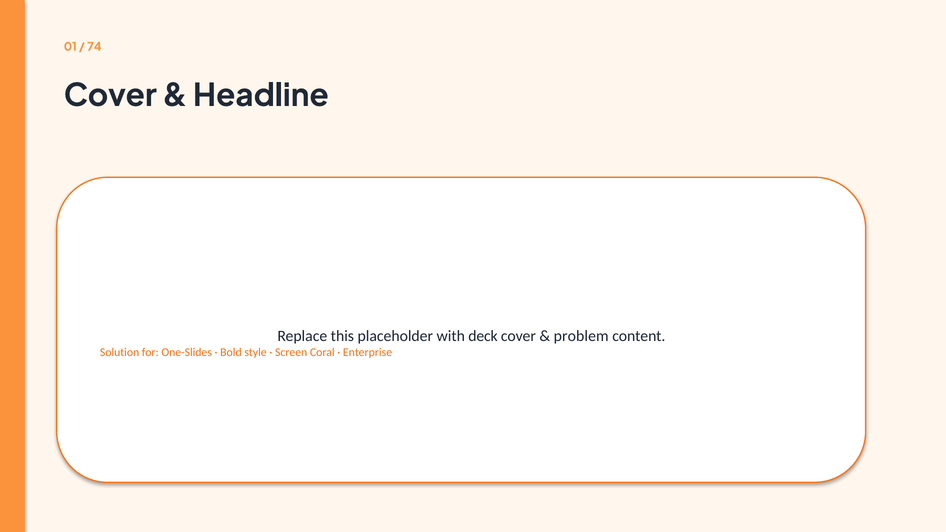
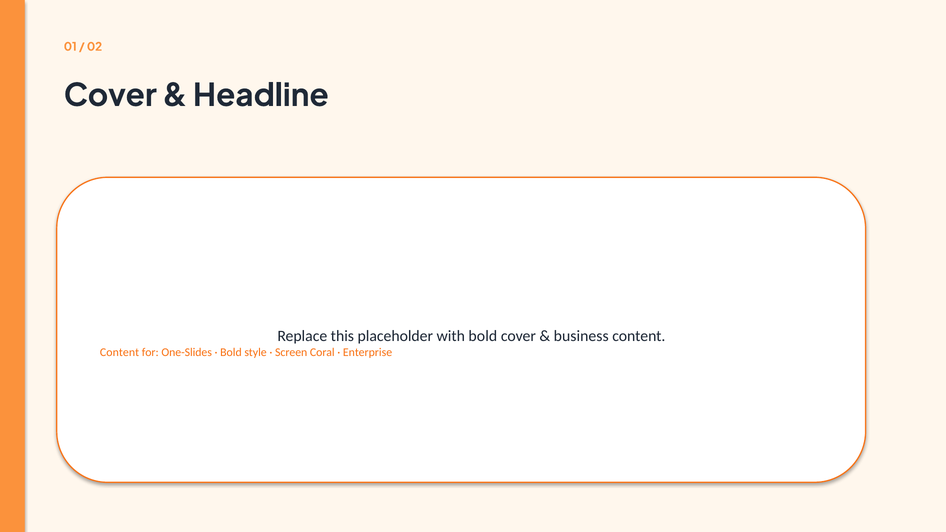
74: 74 -> 02
with deck: deck -> bold
problem: problem -> business
Solution at (120, 353): Solution -> Content
